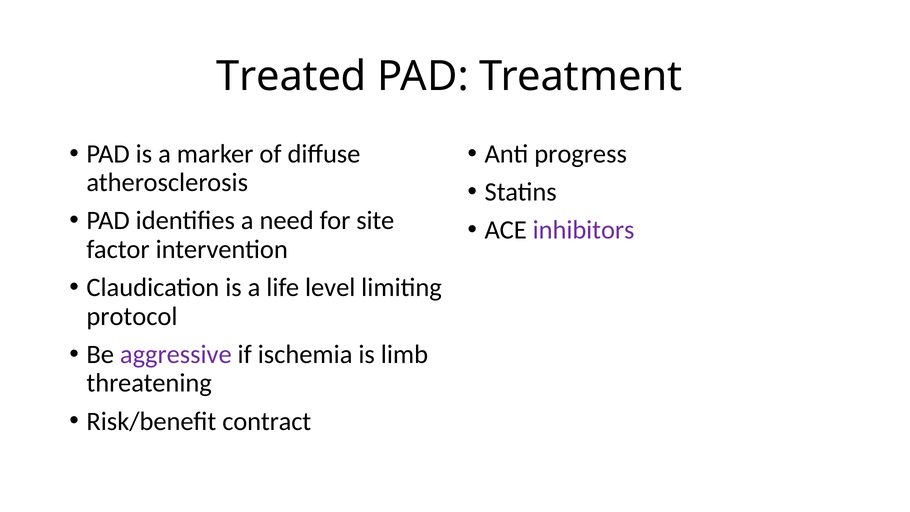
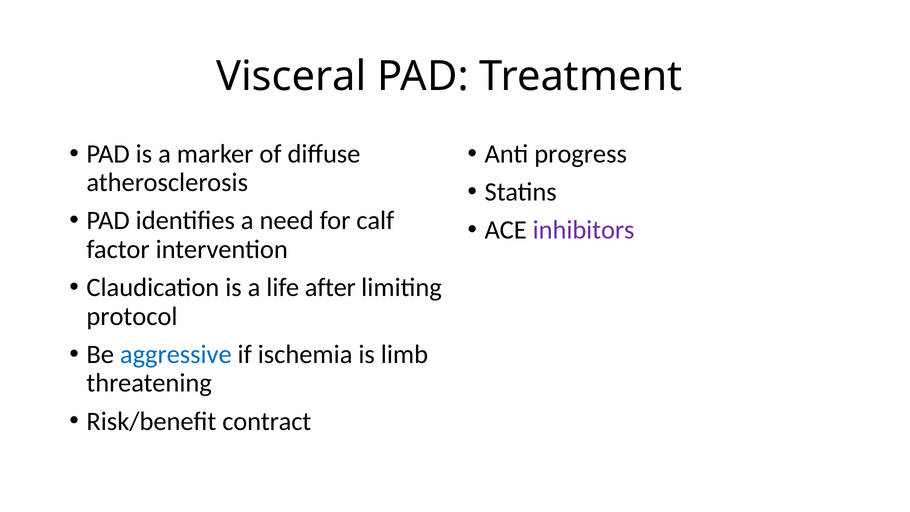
Treated: Treated -> Visceral
site: site -> calf
level: level -> after
aggressive colour: purple -> blue
